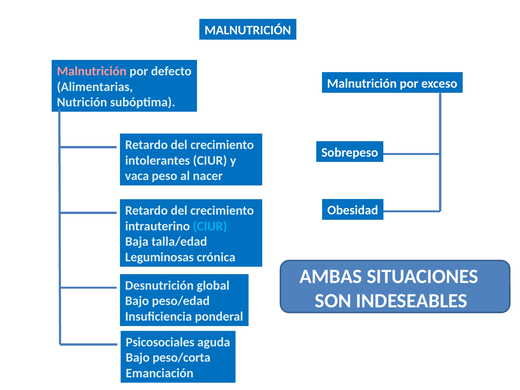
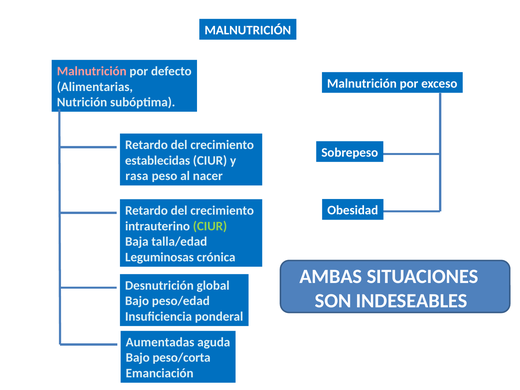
intolerantes: intolerantes -> establecidas
vaca: vaca -> rasa
CIUR at (210, 226) colour: light blue -> light green
Psicosociales: Psicosociales -> Aumentadas
